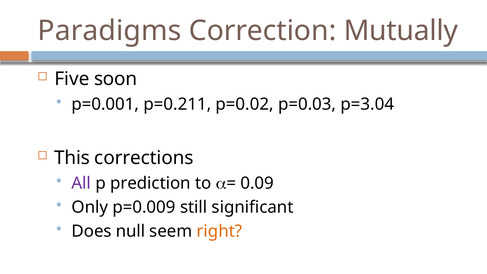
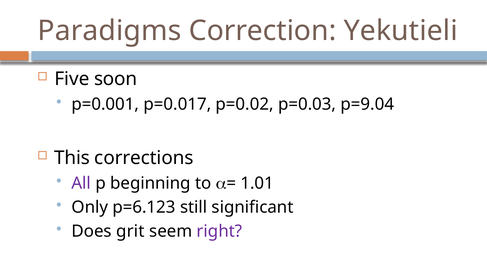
Mutually: Mutually -> Yekutieli
p=0.211: p=0.211 -> p=0.017
p=3.04: p=3.04 -> p=9.04
prediction: prediction -> beginning
0.09: 0.09 -> 1.01
p=0.009: p=0.009 -> p=6.123
null: null -> grit
right colour: orange -> purple
